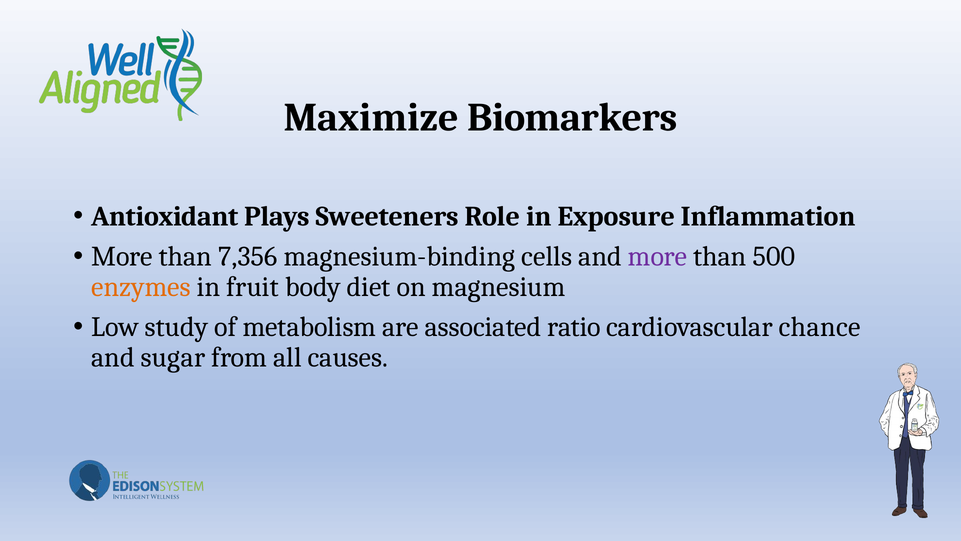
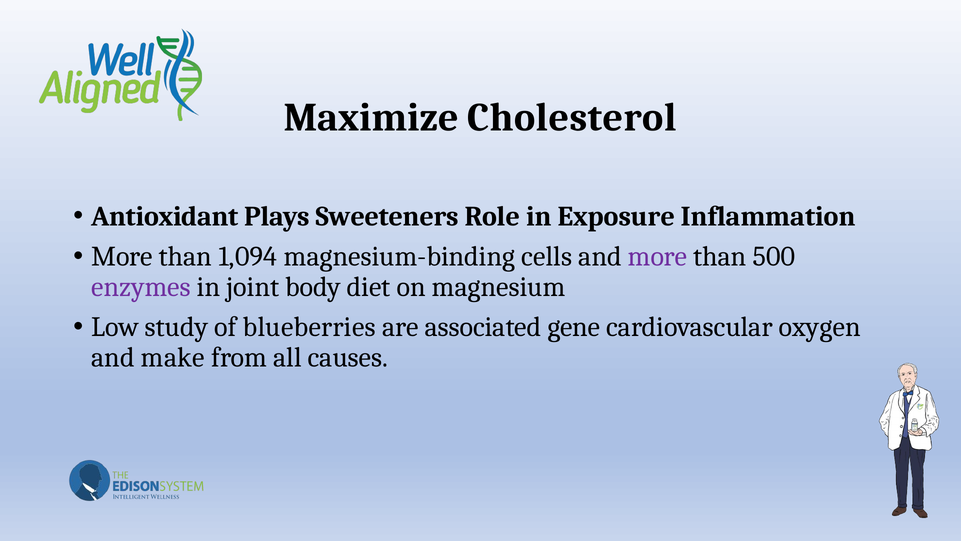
Biomarkers: Biomarkers -> Cholesterol
7,356: 7,356 -> 1,094
enzymes colour: orange -> purple
fruit: fruit -> joint
metabolism: metabolism -> blueberries
ratio: ratio -> gene
chance: chance -> oxygen
sugar: sugar -> make
